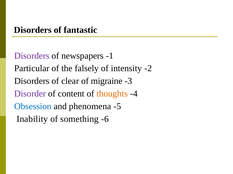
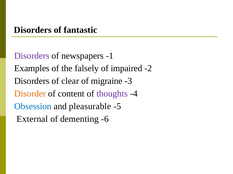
Particular: Particular -> Examples
intensity: intensity -> impaired
Disorder colour: purple -> orange
thoughts colour: orange -> purple
phenomena: phenomena -> pleasurable
Inability: Inability -> External
something: something -> dementing
